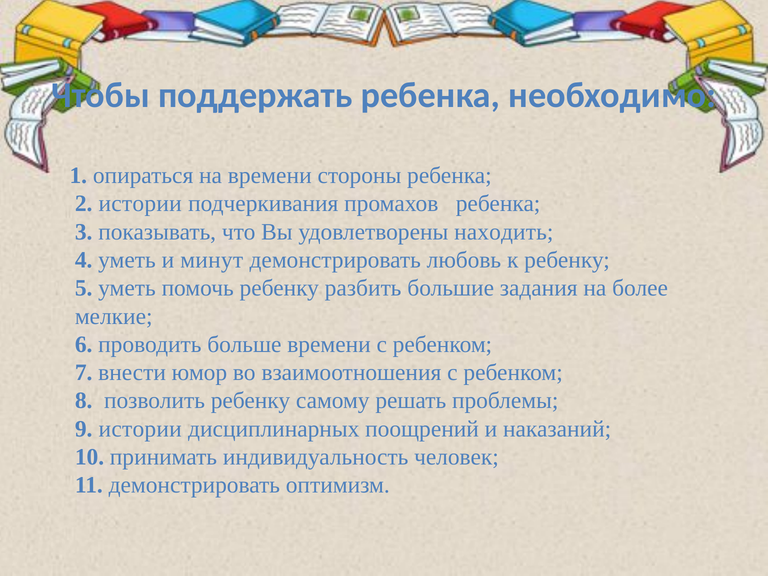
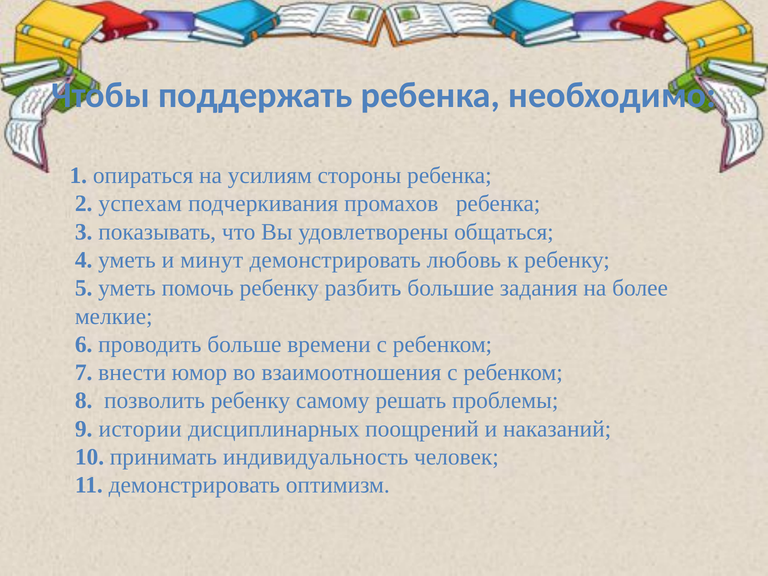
на времени: времени -> усилиям
2 истории: истории -> успехам
находить: находить -> общаться
